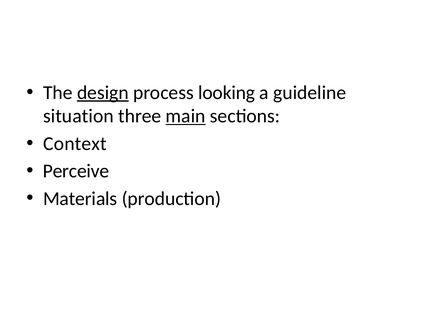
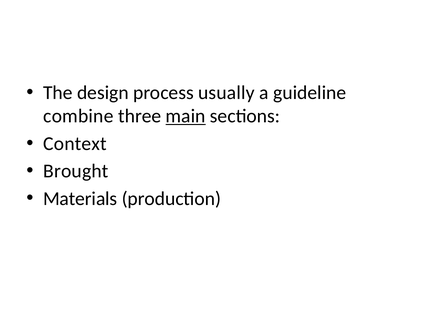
design underline: present -> none
looking: looking -> usually
situation: situation -> combine
Perceive: Perceive -> Brought
